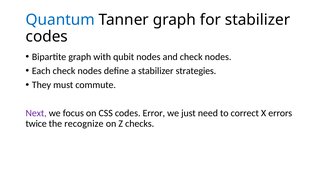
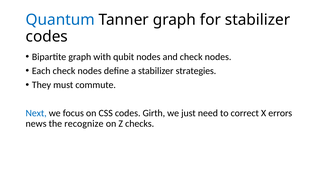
Next colour: purple -> blue
Error: Error -> Girth
twice: twice -> news
